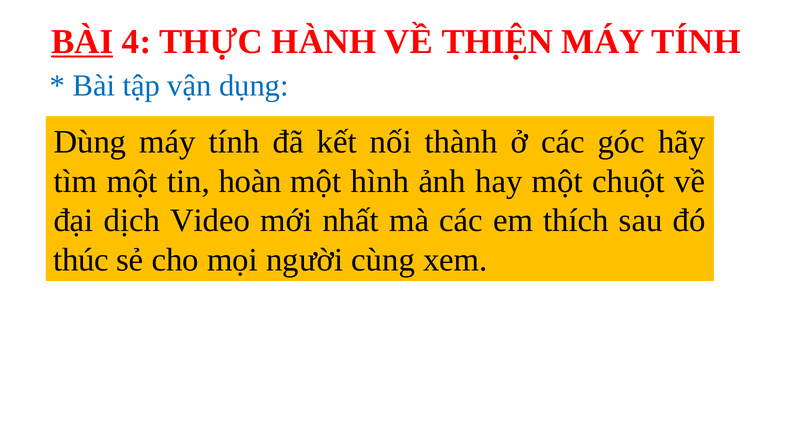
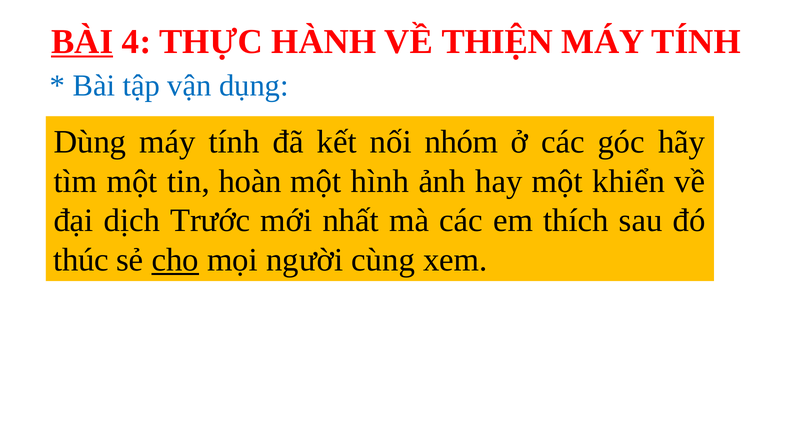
thành: thành -> nhóm
chuột: chuột -> khiển
Video: Video -> Trước
cho underline: none -> present
